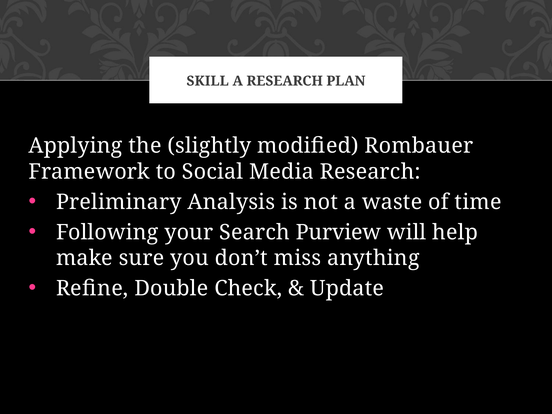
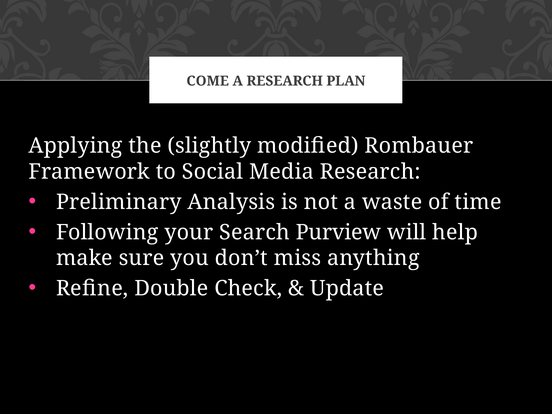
SKILL: SKILL -> COME
